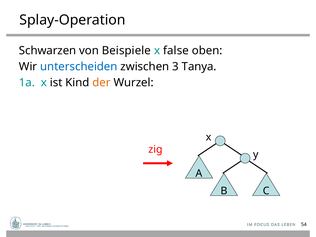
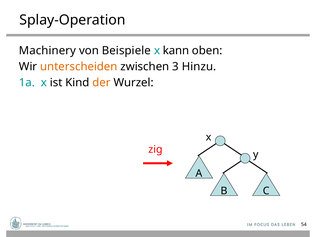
Schwarzen: Schwarzen -> Machinery
false: false -> kann
unterscheiden colour: blue -> orange
Tanya: Tanya -> Hinzu
